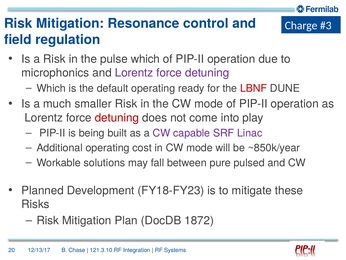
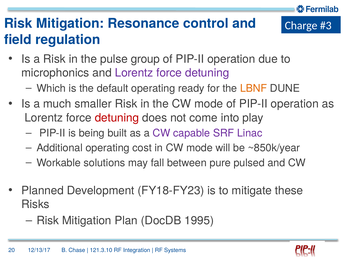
pulse which: which -> group
LBNF colour: red -> orange
1872: 1872 -> 1995
